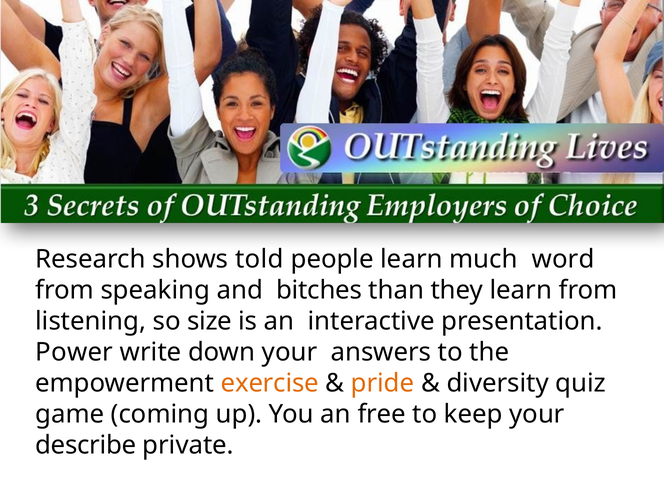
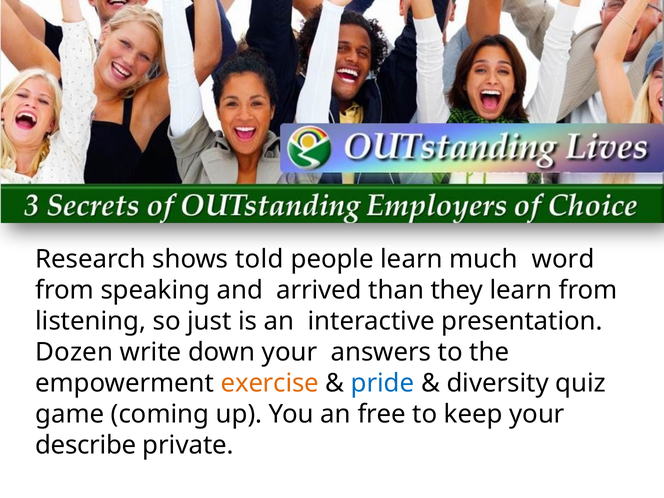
bitches: bitches -> arrived
size: size -> just
Power: Power -> Dozen
pride colour: orange -> blue
